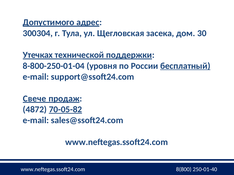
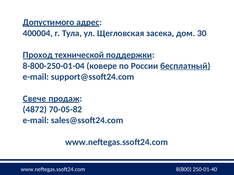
300304: 300304 -> 400004
Утечках: Утечках -> Проход
уровня: уровня -> ковере
70-05-82 underline: present -> none
